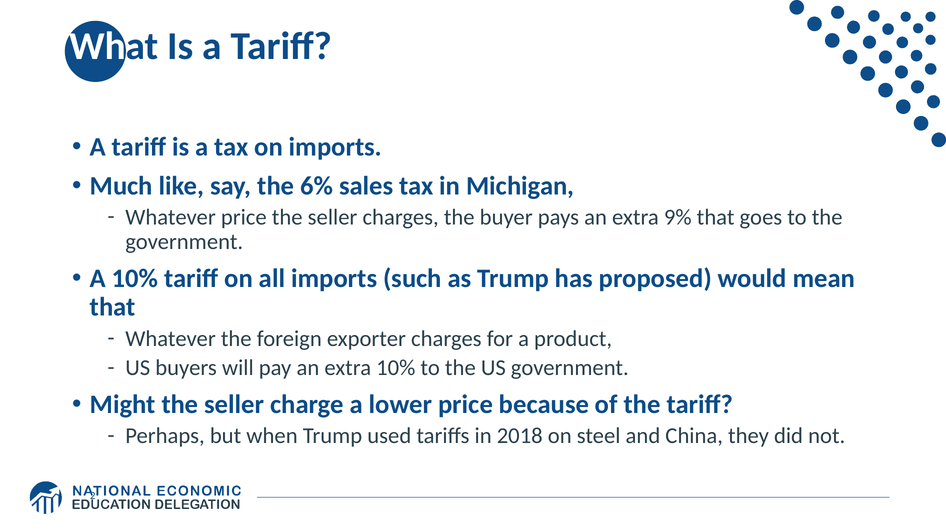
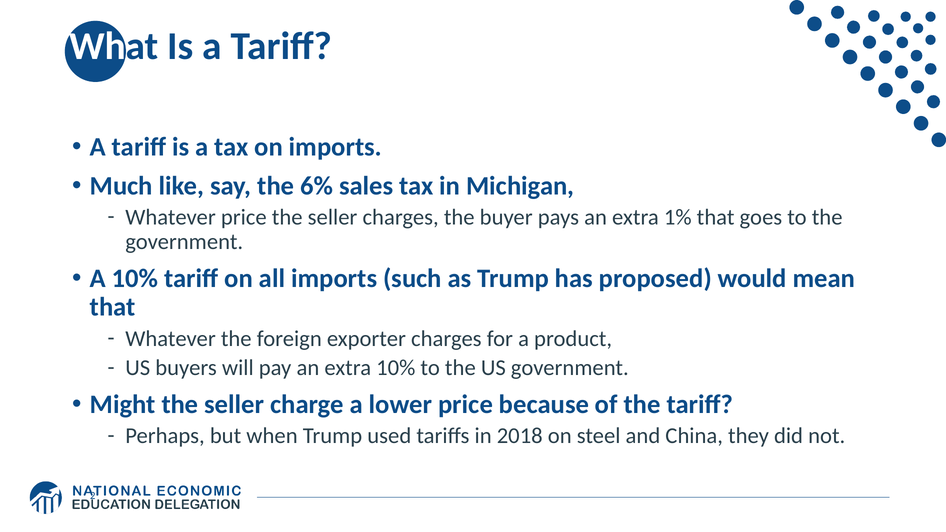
9%: 9% -> 1%
